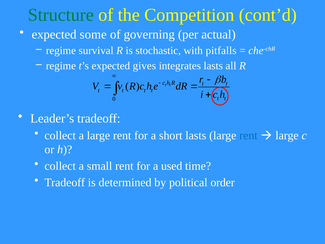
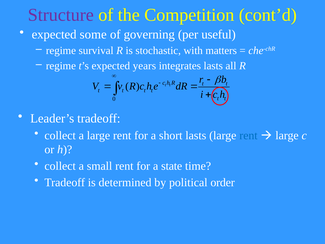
Structure colour: green -> purple
actual: actual -> useful
pitfalls: pitfalls -> matters
gives: gives -> years
used: used -> state
